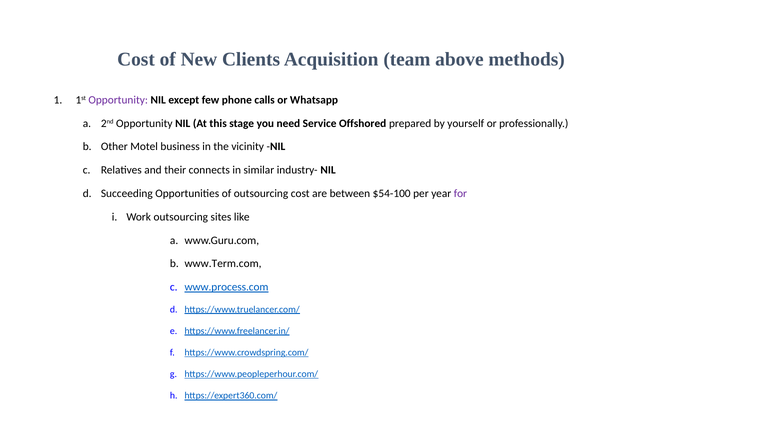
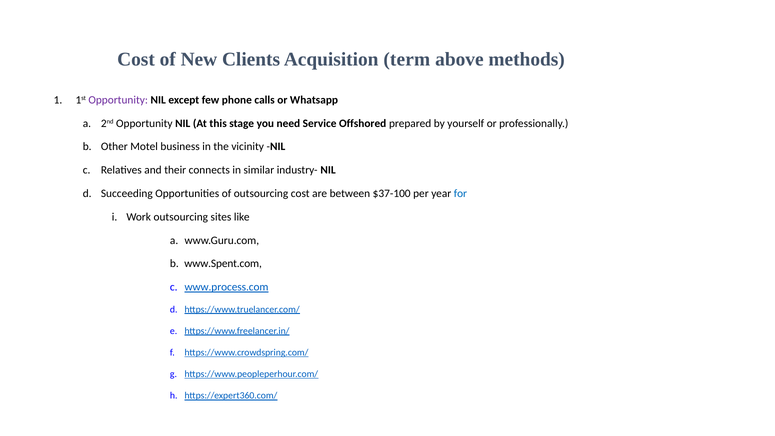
team: team -> term
$54-100: $54-100 -> $37-100
for colour: purple -> blue
www.Term.com: www.Term.com -> www.Spent.com
